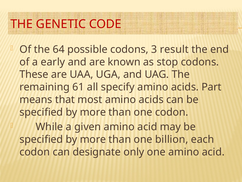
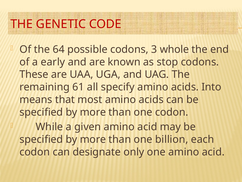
result: result -> whole
Part: Part -> Into
